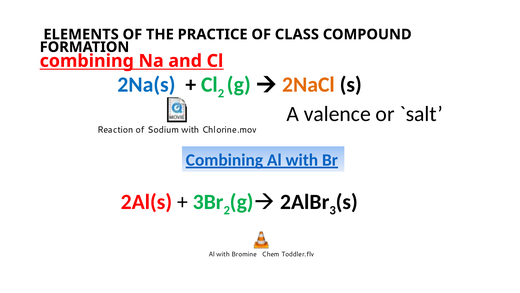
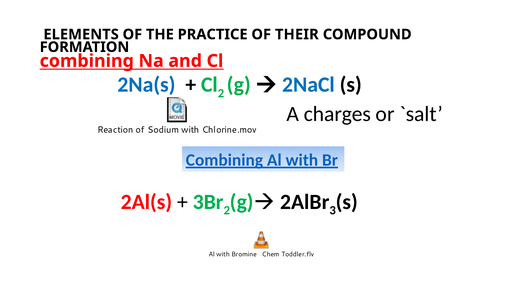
CLASS: CLASS -> THEIR
2NaCl colour: orange -> blue
valence: valence -> charges
